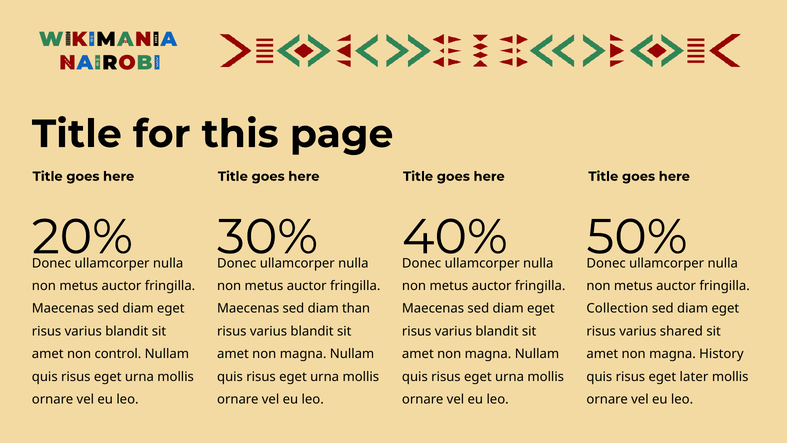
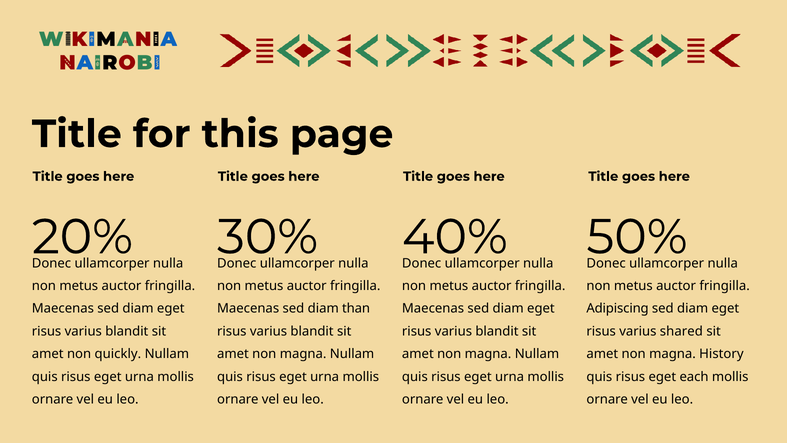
Collection: Collection -> Adipiscing
control: control -> quickly
later: later -> each
